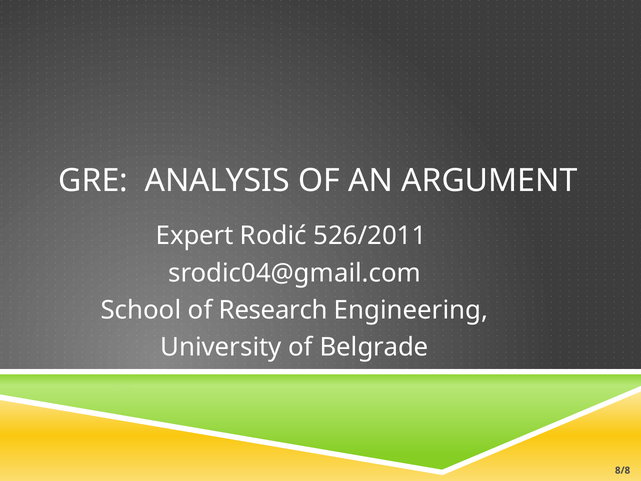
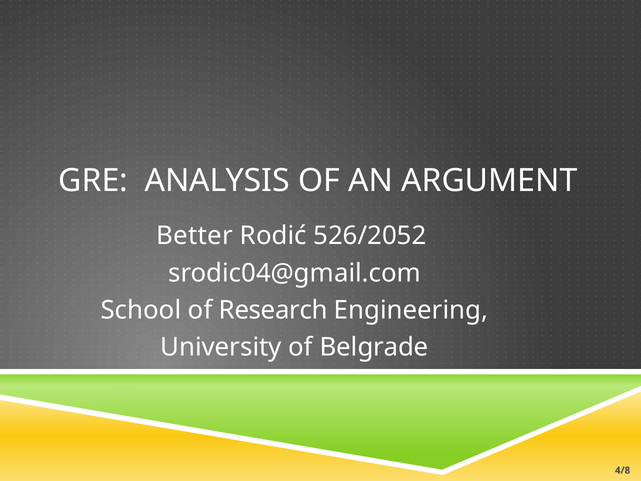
Expert: Expert -> Better
526/2011: 526/2011 -> 526/2052
8/8: 8/8 -> 4/8
